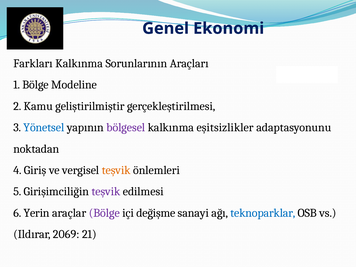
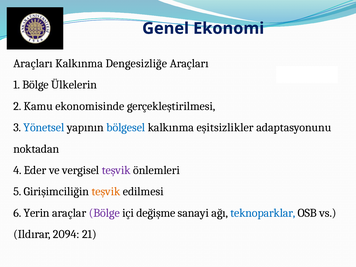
Farkları at (33, 63): Farkları -> Araçları
Sorunlarının: Sorunlarının -> Dengesizliğe
Modeline: Modeline -> Ülkelerin
geliştirilmiştir: geliştirilmiştir -> ekonomisinde
bölgesel colour: purple -> blue
Giriş: Giriş -> Eder
teşvik at (116, 170) colour: orange -> purple
teşvik at (106, 192) colour: purple -> orange
2069: 2069 -> 2094
